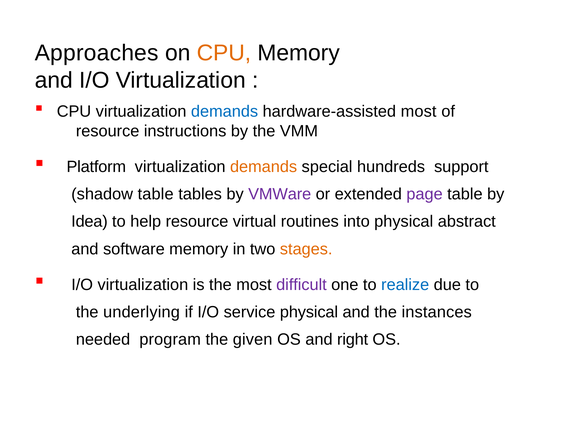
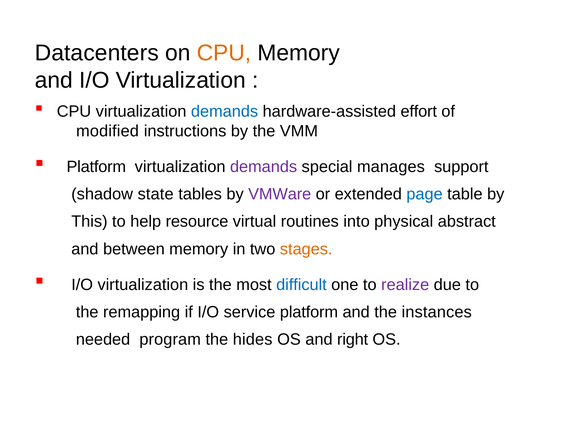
Approaches: Approaches -> Datacenters
hardware-assisted most: most -> effort
resource at (108, 131): resource -> modified
demands at (264, 166) colour: orange -> purple
hundreds: hundreds -> manages
shadow table: table -> state
page colour: purple -> blue
Idea: Idea -> This
software: software -> between
difficult colour: purple -> blue
realize colour: blue -> purple
underlying: underlying -> remapping
service physical: physical -> platform
given: given -> hides
